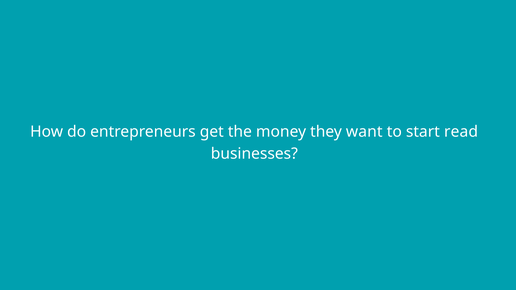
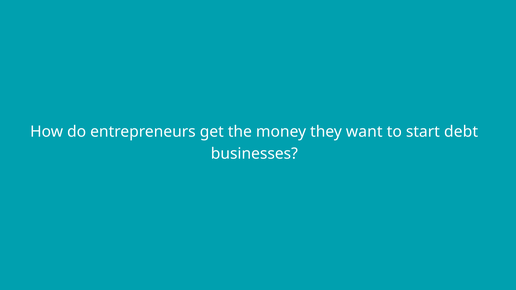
read: read -> debt
